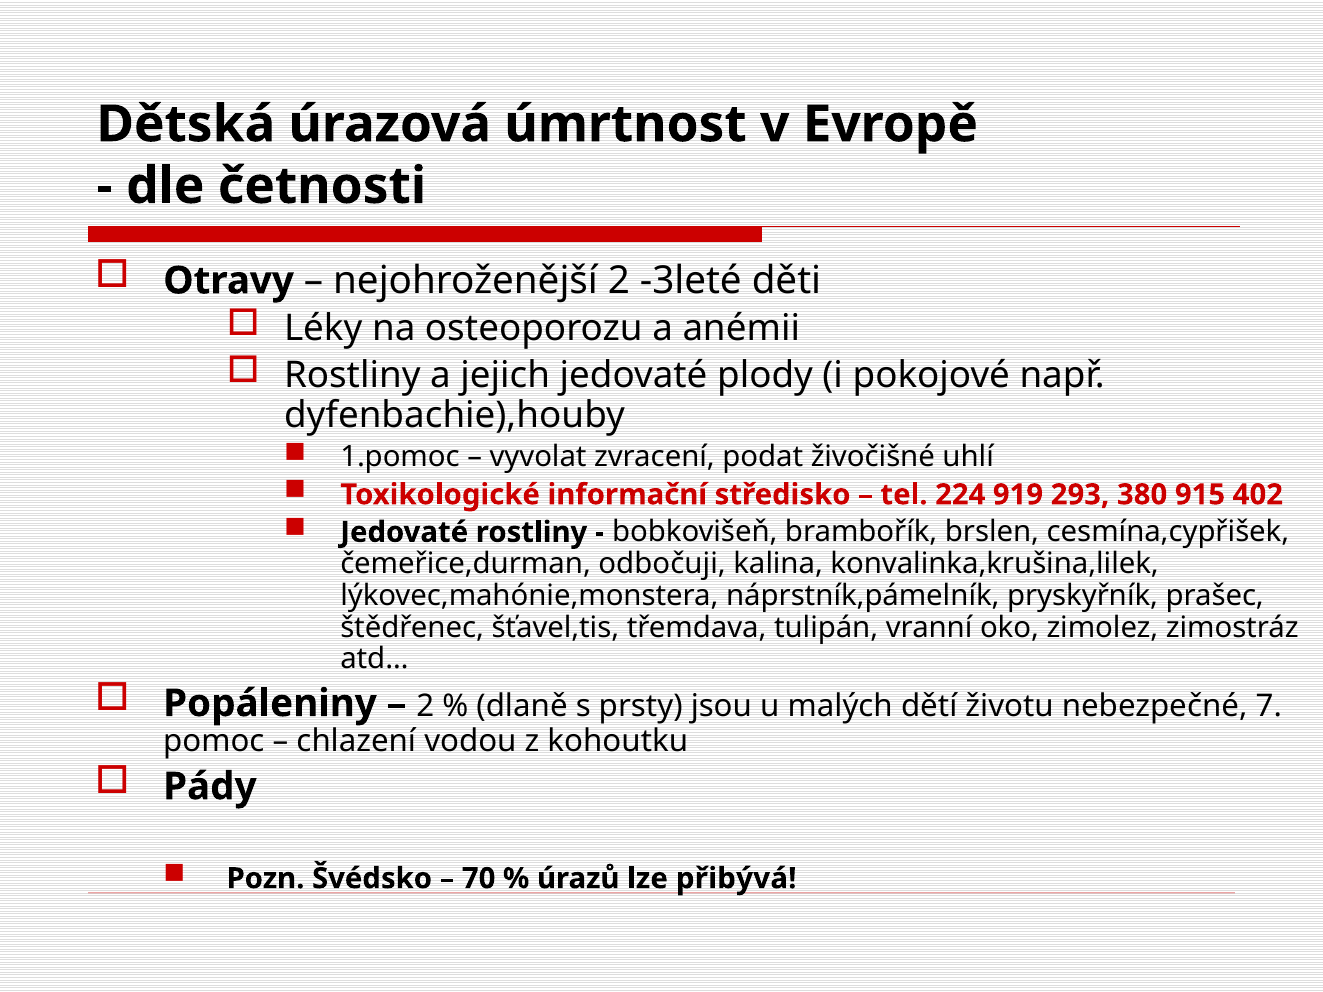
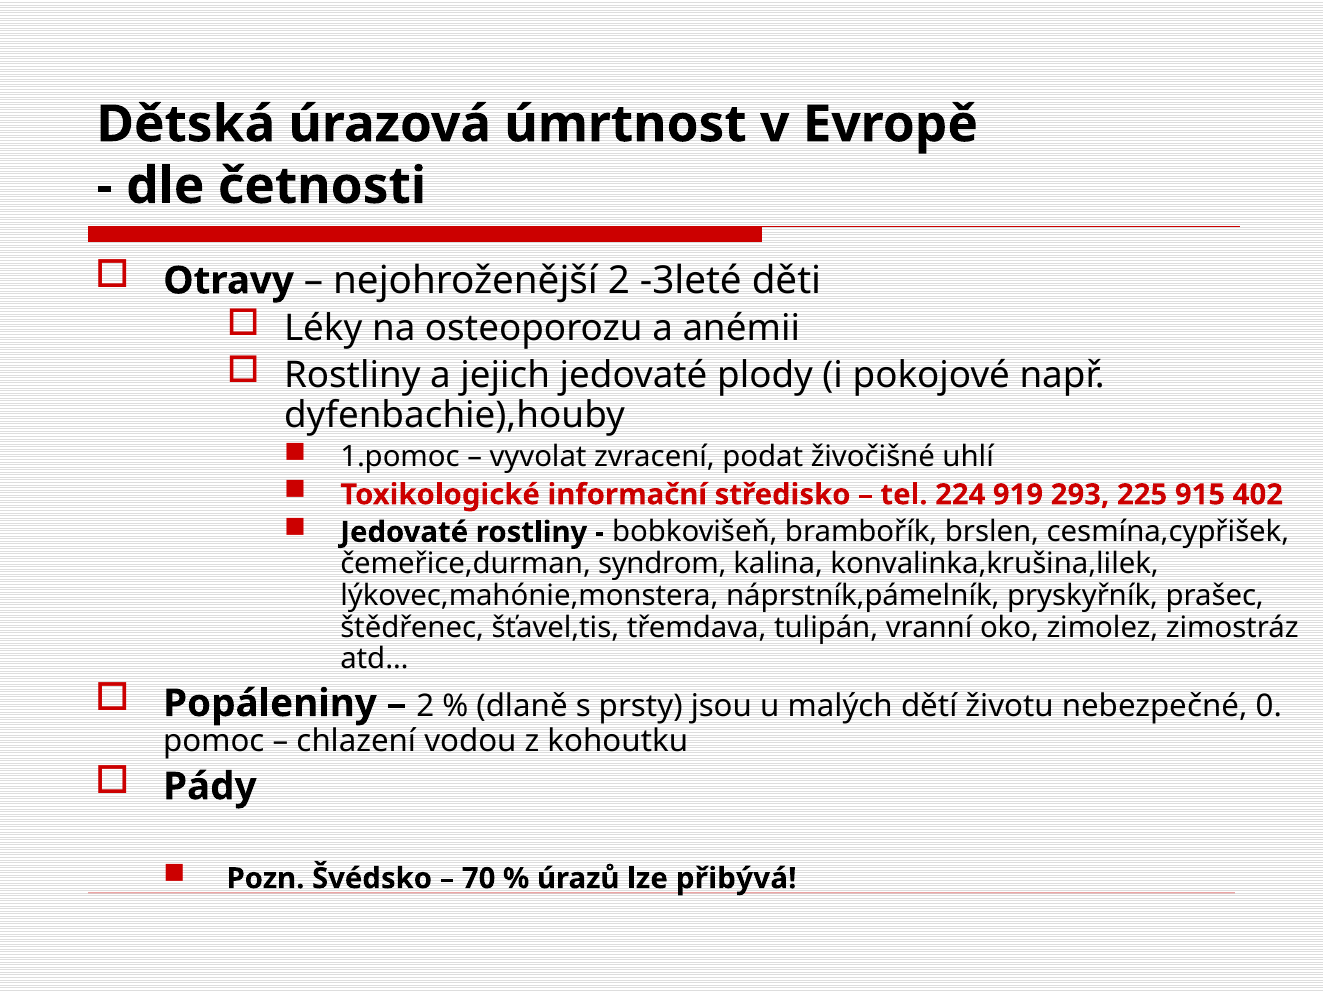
380: 380 -> 225
odbočuji: odbočuji -> syndrom
7: 7 -> 0
